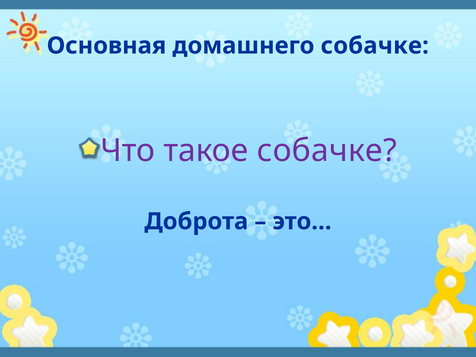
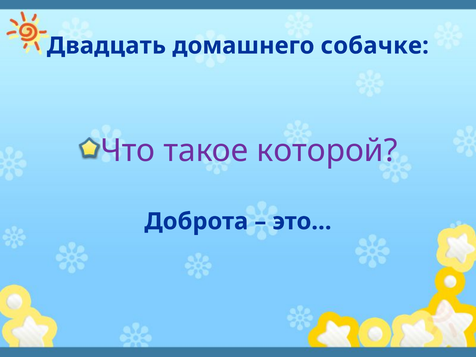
Основная: Основная -> Двадцать
такое собачке: собачке -> которой
